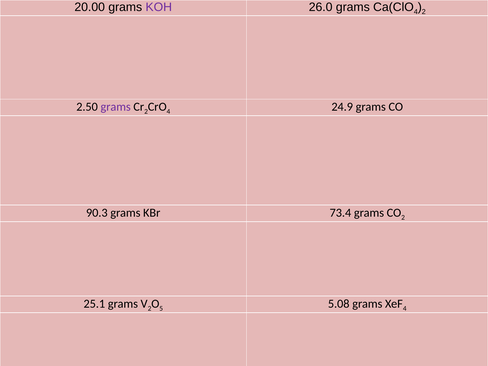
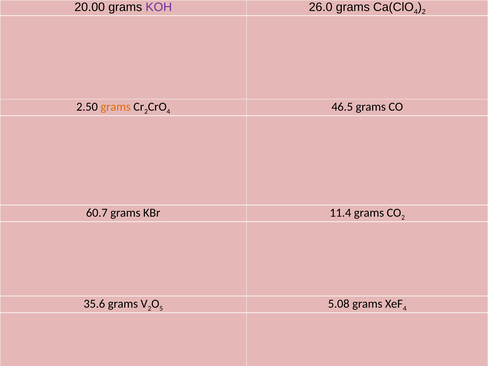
grams at (116, 107) colour: purple -> orange
24.9: 24.9 -> 46.5
90.3: 90.3 -> 60.7
73.4: 73.4 -> 11.4
25.1: 25.1 -> 35.6
